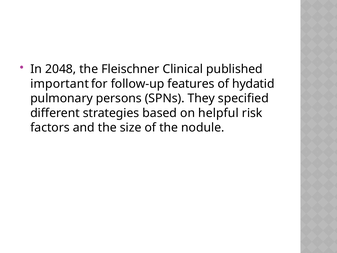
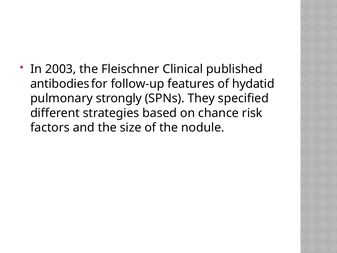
2048: 2048 -> 2003
important: important -> antibodies
persons: persons -> strongly
helpful: helpful -> chance
